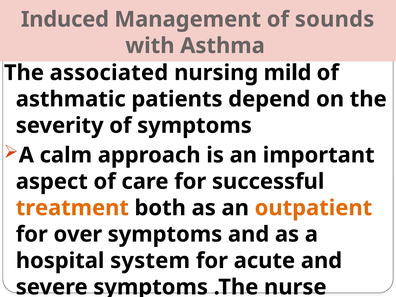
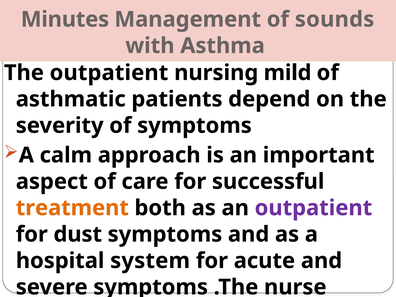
Induced: Induced -> Minutes
The associated: associated -> outpatient
outpatient at (313, 208) colour: orange -> purple
over: over -> dust
